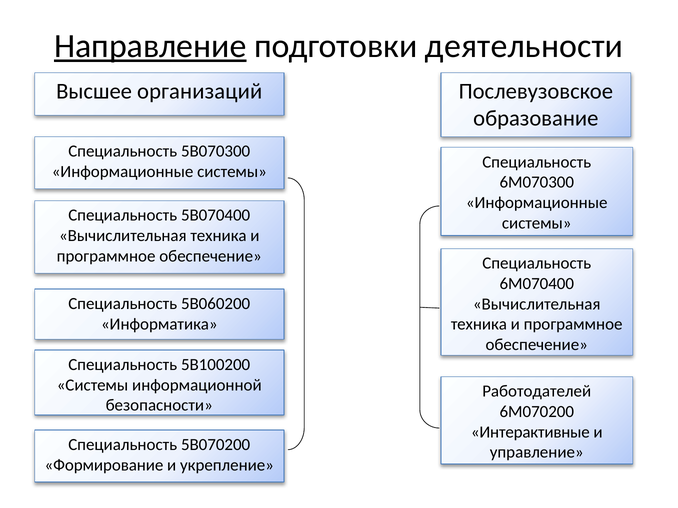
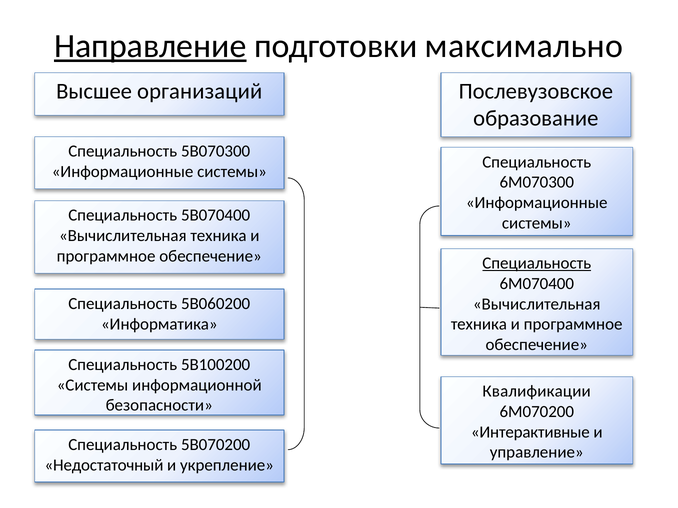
деятельности: деятельности -> максимально
Специальность at (537, 264) underline: none -> present
Работодателей: Работодателей -> Квалификации
Формирование: Формирование -> Недостаточный
